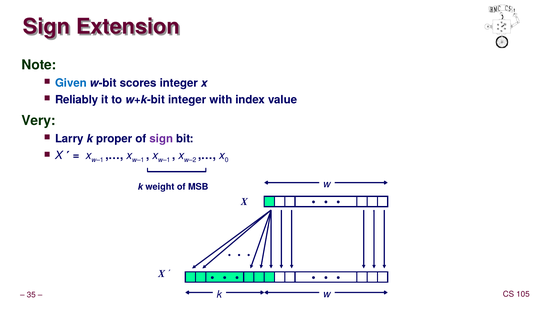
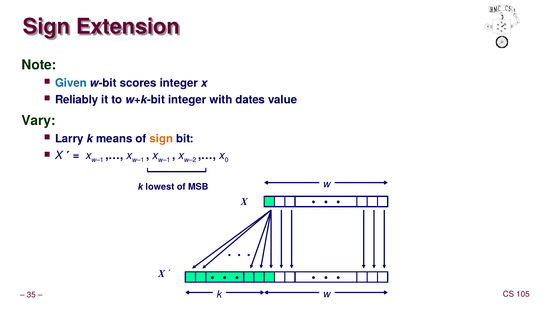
index: index -> dates
Very: Very -> Vary
proper: proper -> means
sign at (161, 139) colour: purple -> orange
weight: weight -> lowest
